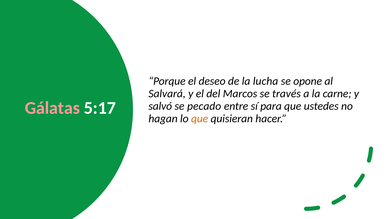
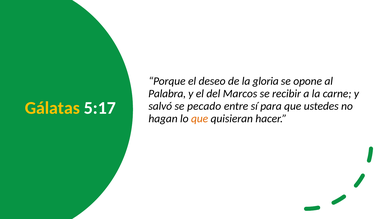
lucha: lucha -> gloria
Salvará: Salvará -> Palabra
través: través -> recibir
Gálatas colour: pink -> yellow
